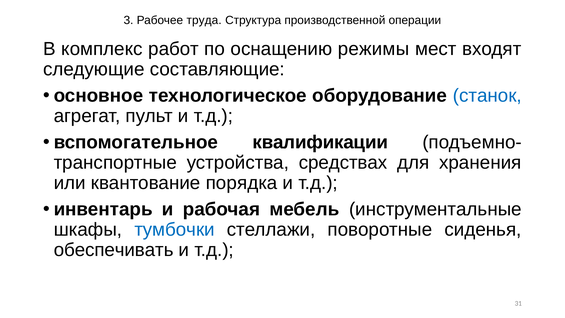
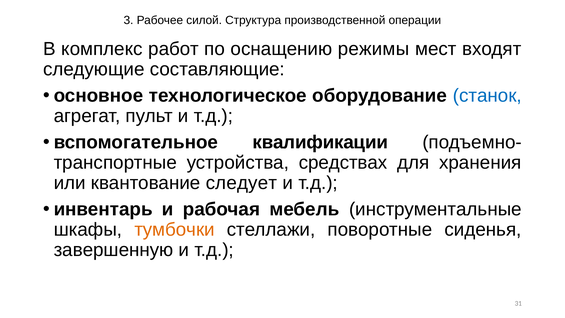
труда: труда -> силой
порядка: порядка -> следует
тумбочки colour: blue -> orange
обеспечивать: обеспечивать -> завершенную
